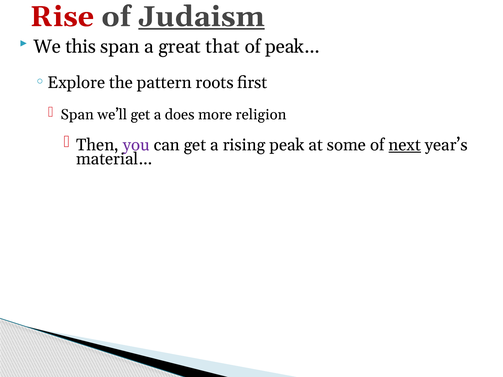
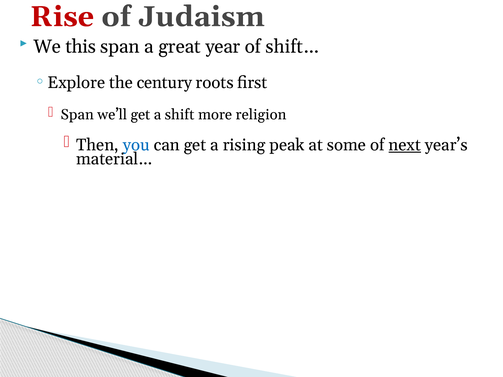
Judaism underline: present -> none
that: that -> year
peak…: peak… -> shift…
pattern: pattern -> century
does: does -> shift
you colour: purple -> blue
